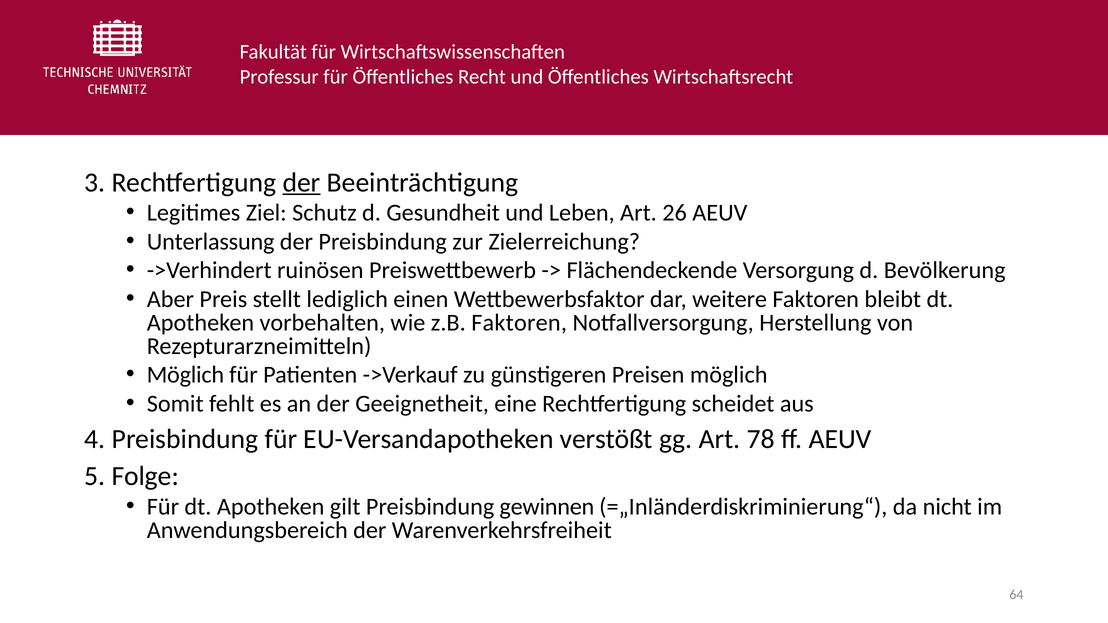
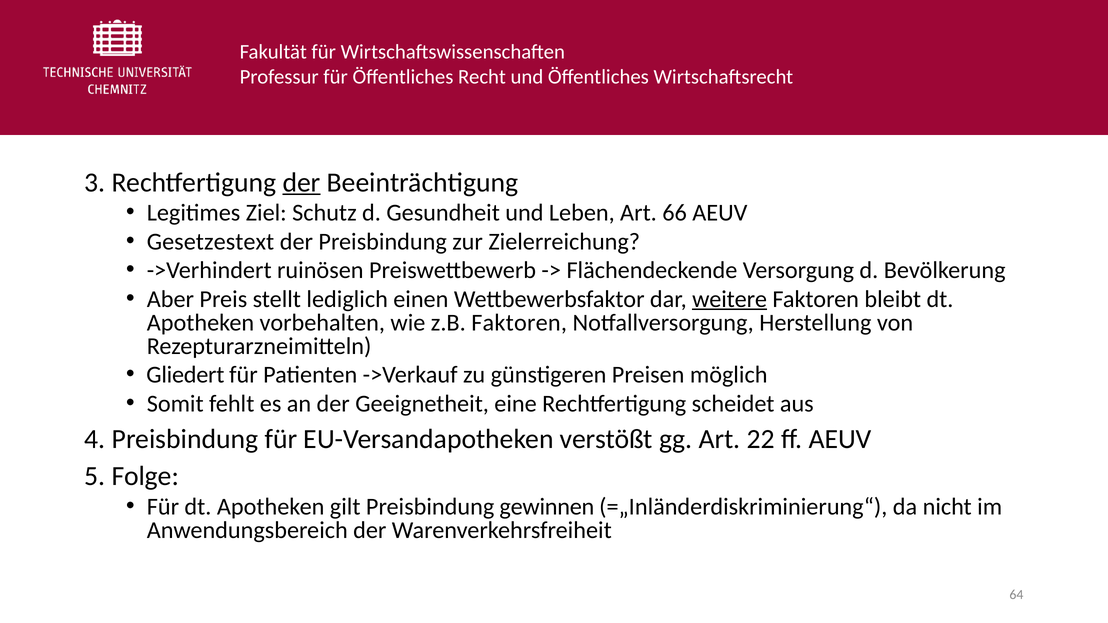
26: 26 -> 66
Unterlassung: Unterlassung -> Gesetzestext
weitere underline: none -> present
Möglich at (185, 375): Möglich -> Gliedert
78: 78 -> 22
